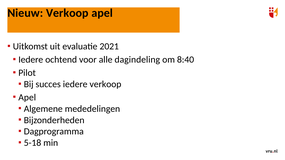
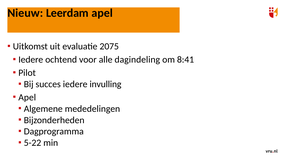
Nieuw Verkoop: Verkoop -> Leerdam
2021: 2021 -> 2075
8:40: 8:40 -> 8:41
iedere verkoop: verkoop -> invulling
5-18: 5-18 -> 5-22
